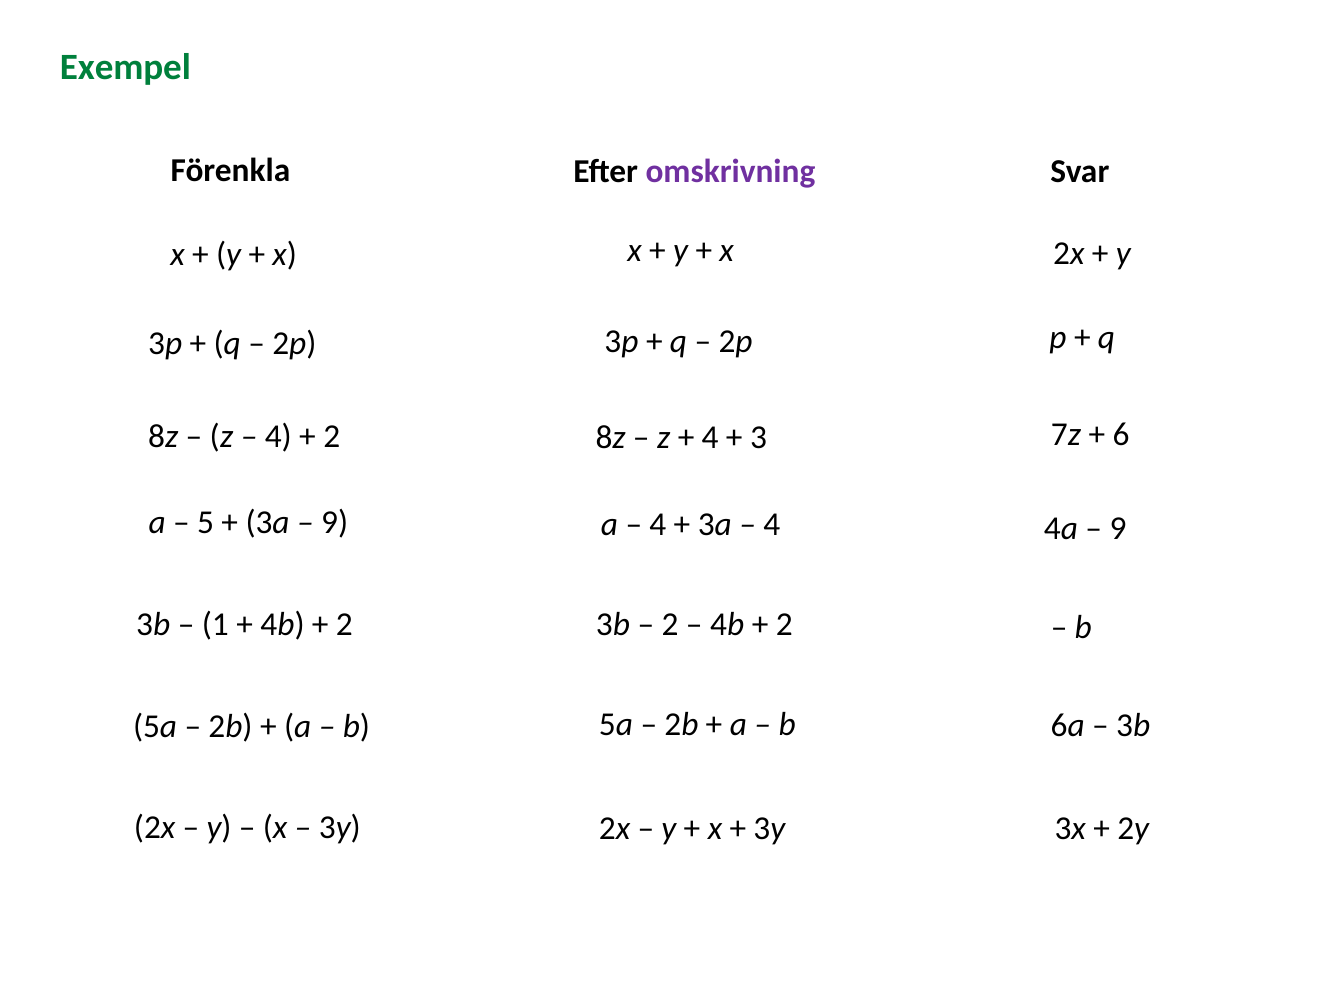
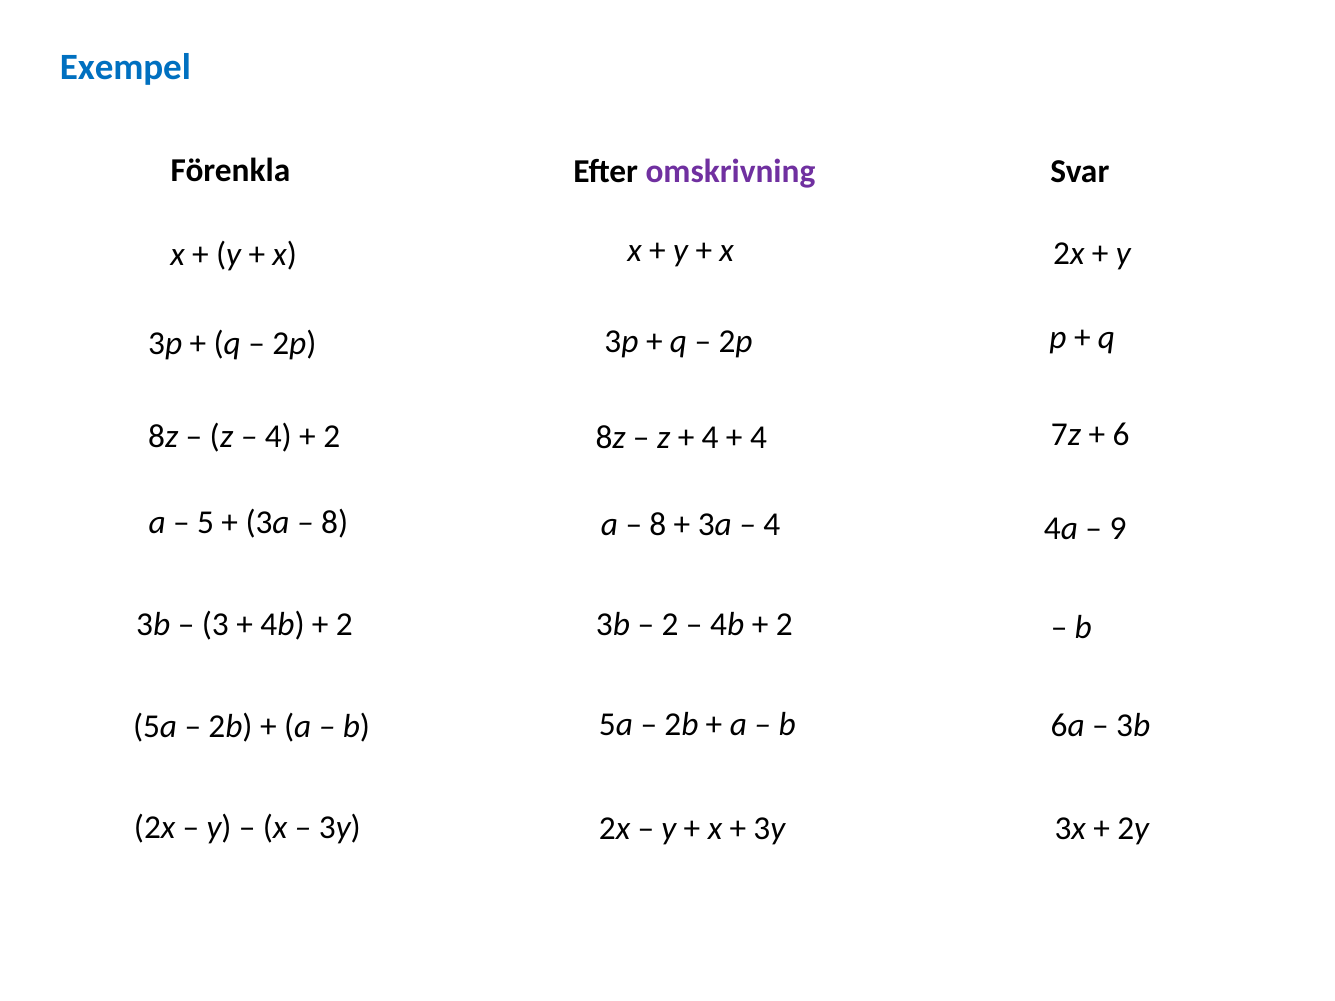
Exempel colour: green -> blue
3 at (759, 437): 3 -> 4
9 at (335, 523): 9 -> 8
4 at (658, 524): 4 -> 8
1: 1 -> 3
